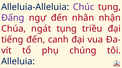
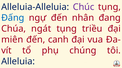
Đấng colour: purple -> blue
nhận: nhận -> đang
tiếng: tiếng -> miên
